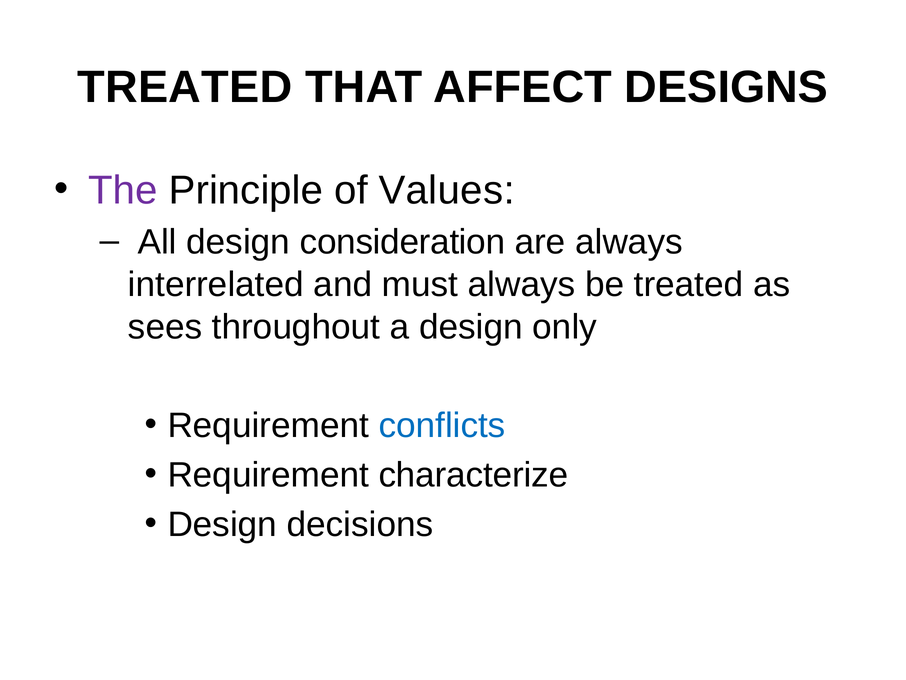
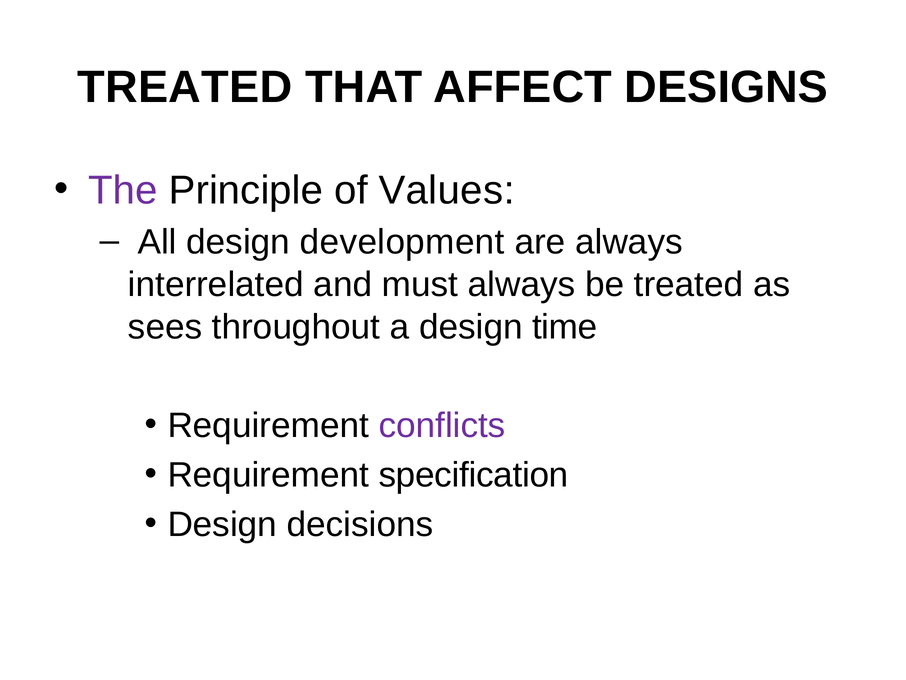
consideration: consideration -> development
only: only -> time
conflicts colour: blue -> purple
characterize: characterize -> specification
